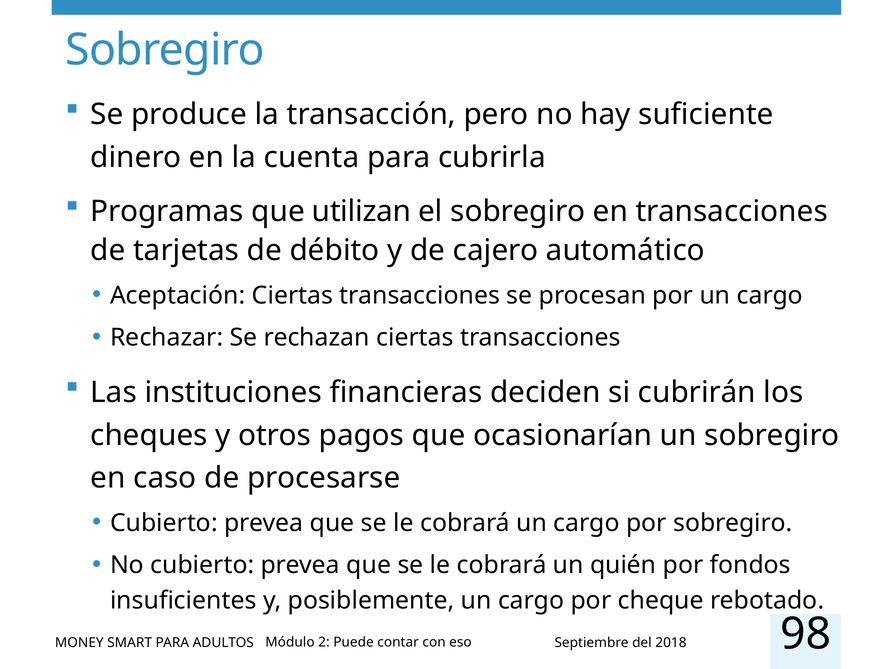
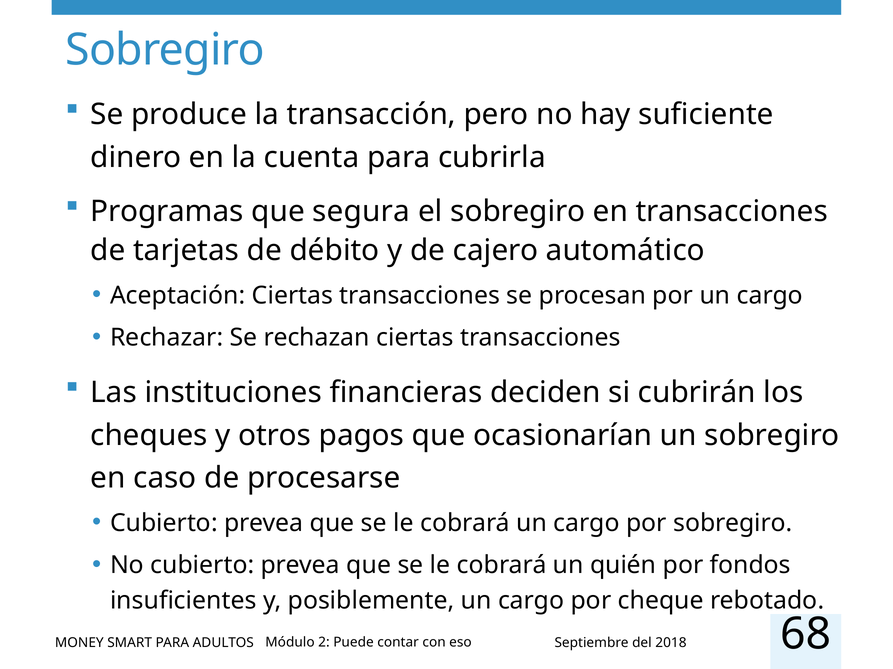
utilizan: utilizan -> segura
98: 98 -> 68
